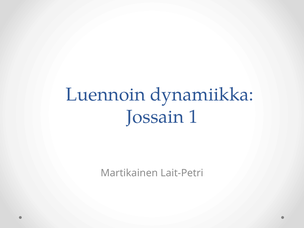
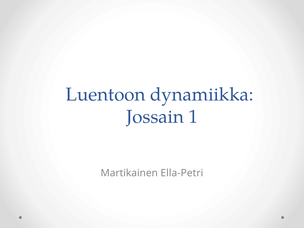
Luennoin: Luennoin -> Luentoon
Lait-Petri: Lait-Petri -> Ella-Petri
